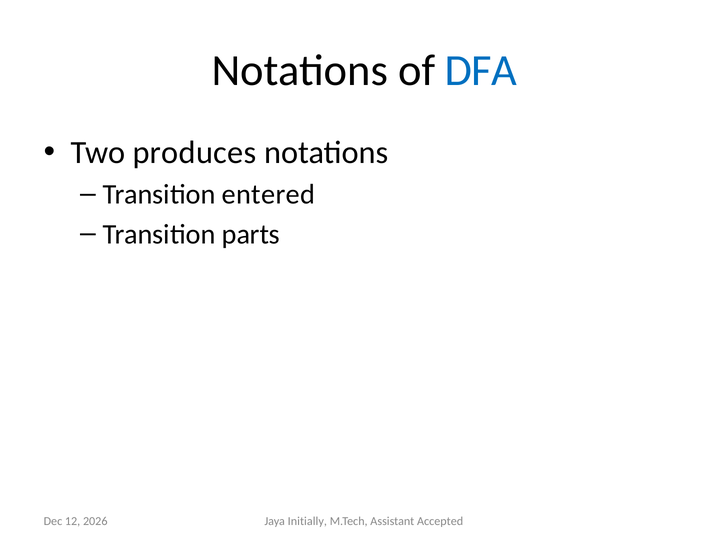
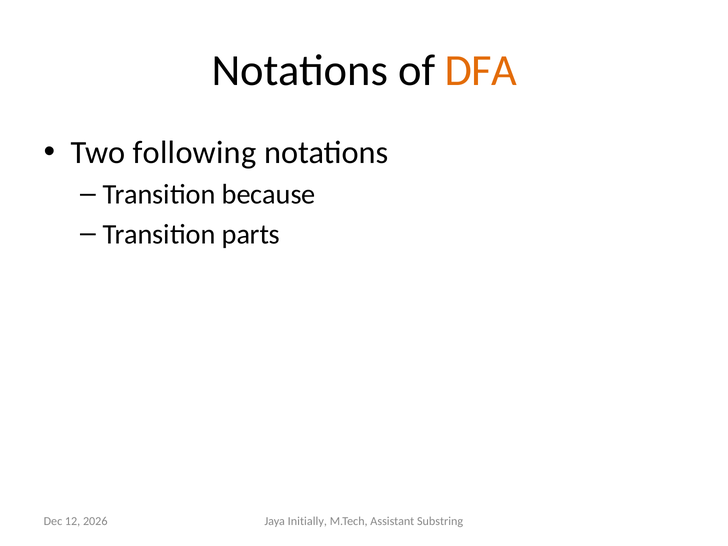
DFA colour: blue -> orange
produces: produces -> following
entered: entered -> because
Accepted: Accepted -> Substring
